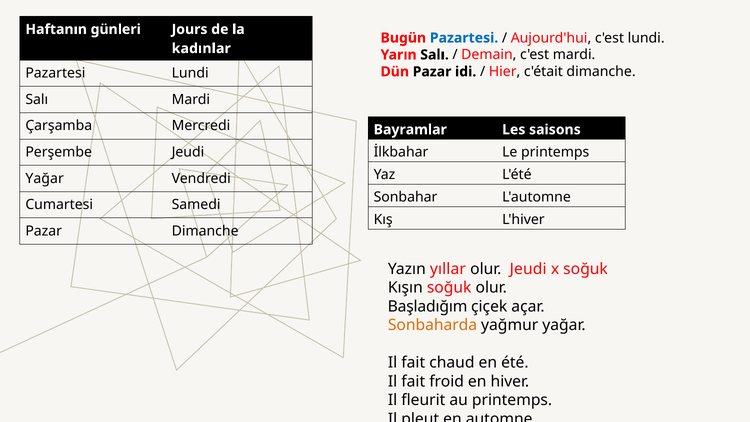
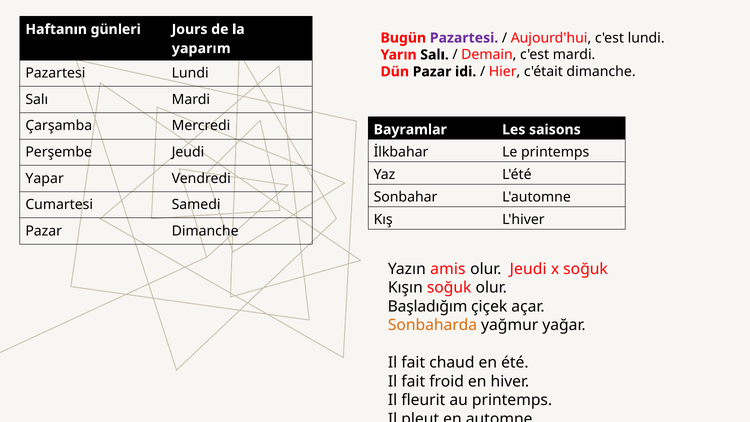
Pazartesi at (464, 38) colour: blue -> purple
kadınlar: kadınlar -> yaparım
Yağar at (45, 178): Yağar -> Yapar
yıllar: yıllar -> amis
